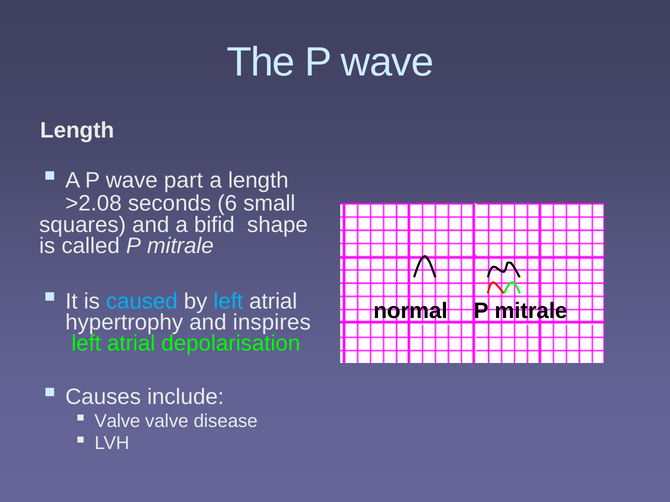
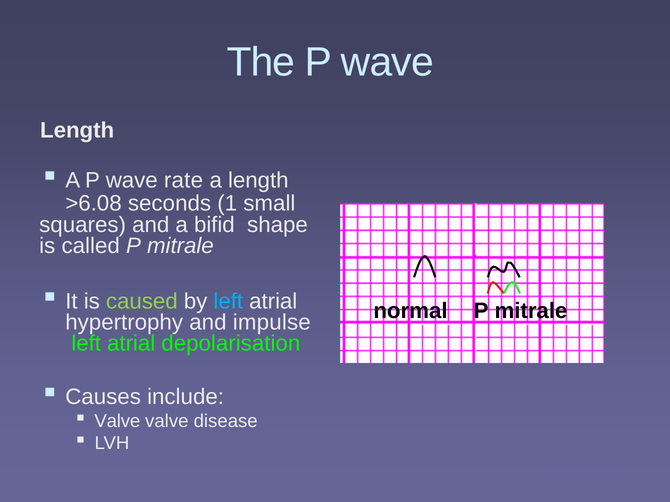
part: part -> rate
>2.08: >2.08 -> >6.08
6: 6 -> 1
caused colour: light blue -> light green
inspires: inspires -> impulse
